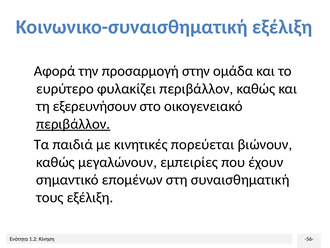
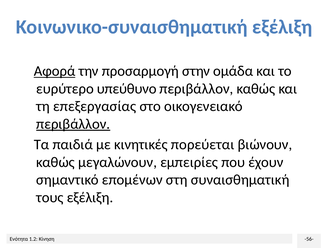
Αφορά underline: none -> present
φυλακίζει: φυλακίζει -> υπεύθυνο
εξερευνήσουν: εξερευνήσουν -> επεξεργασίας
